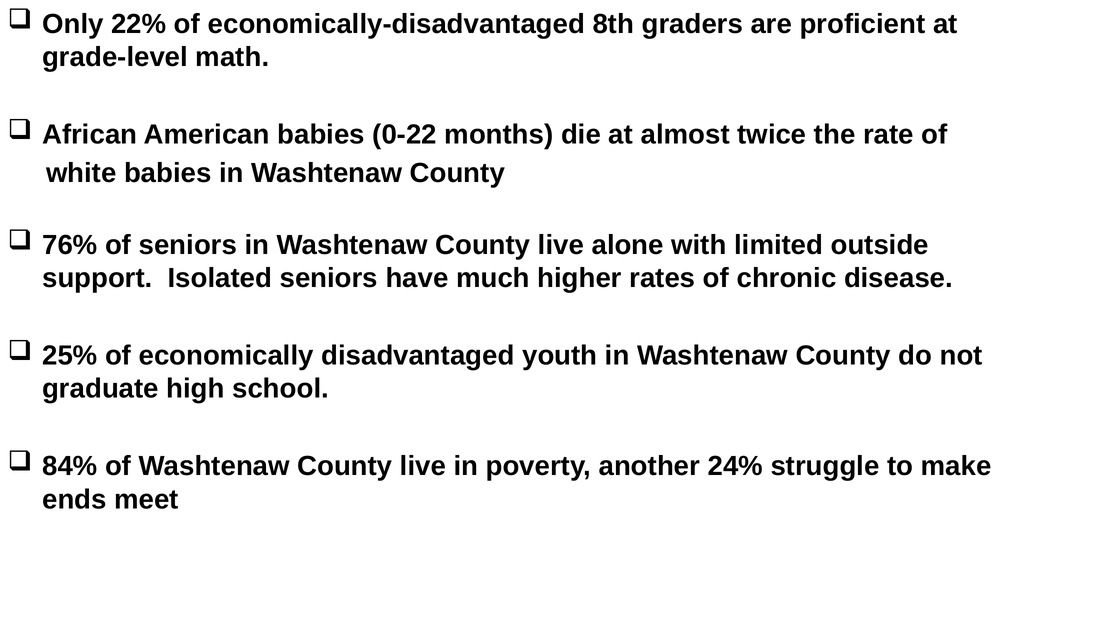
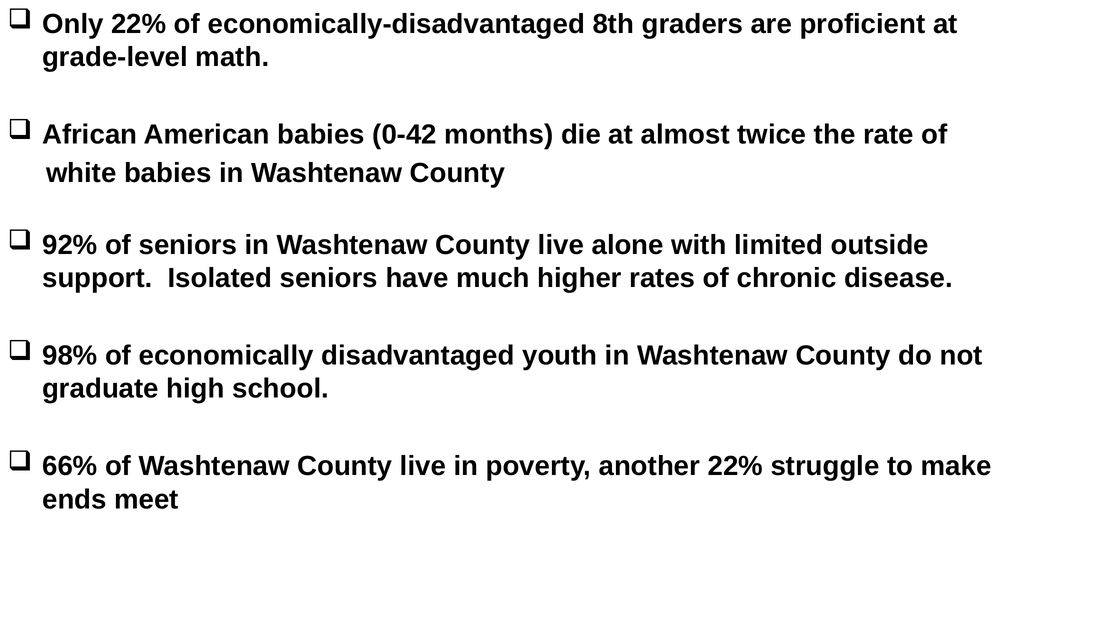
0-22: 0-22 -> 0-42
76%: 76% -> 92%
25%: 25% -> 98%
84%: 84% -> 66%
another 24%: 24% -> 22%
